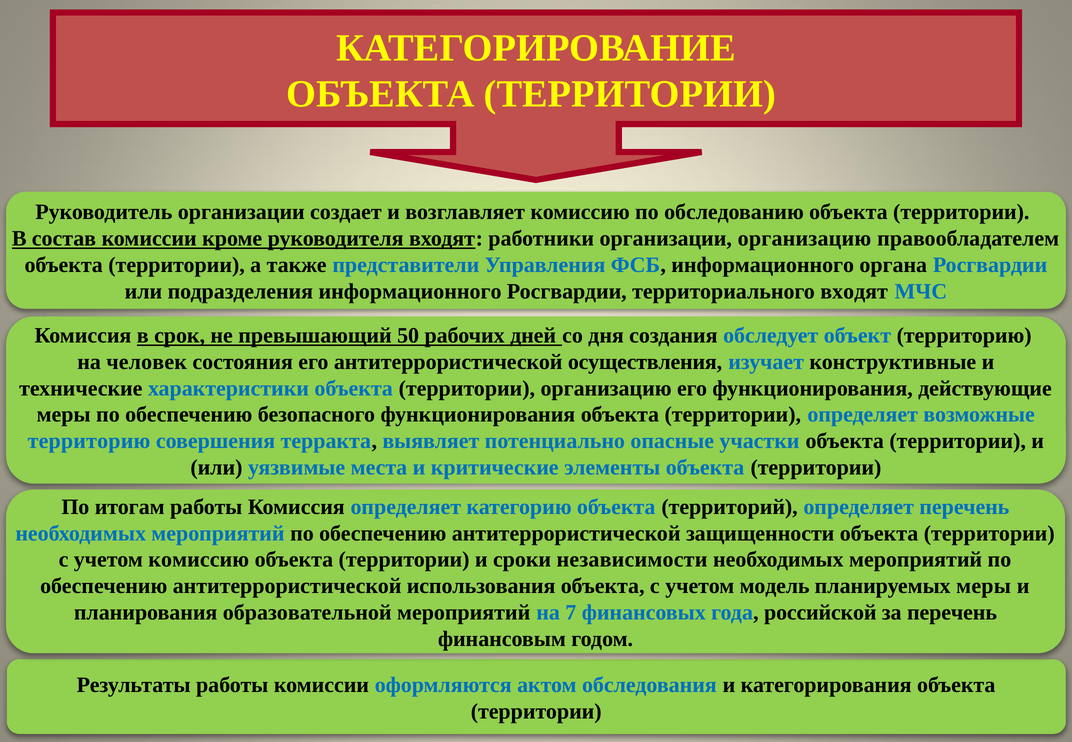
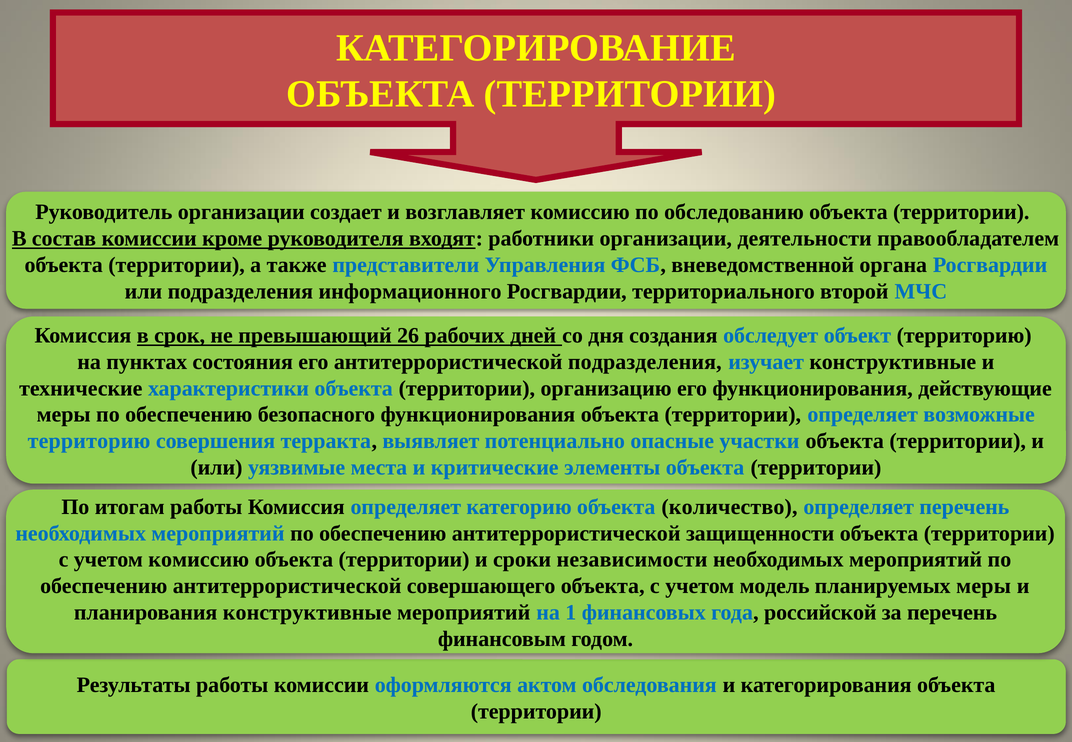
организации организацию: организацию -> деятельности
ФСБ информационного: информационного -> вневедомственной
территориального входят: входят -> второй
50: 50 -> 26
человек: человек -> пунктах
антитеррористической осуществления: осуществления -> подразделения
территорий: территорий -> количество
использования: использования -> совершающего
планирования образовательной: образовательной -> конструктивные
7: 7 -> 1
